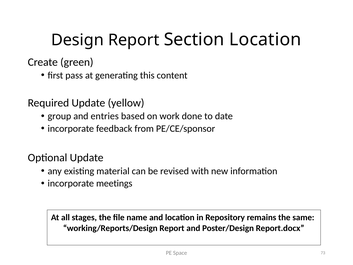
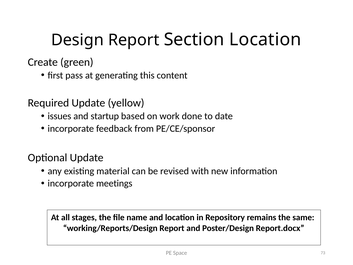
group: group -> issues
entries: entries -> startup
